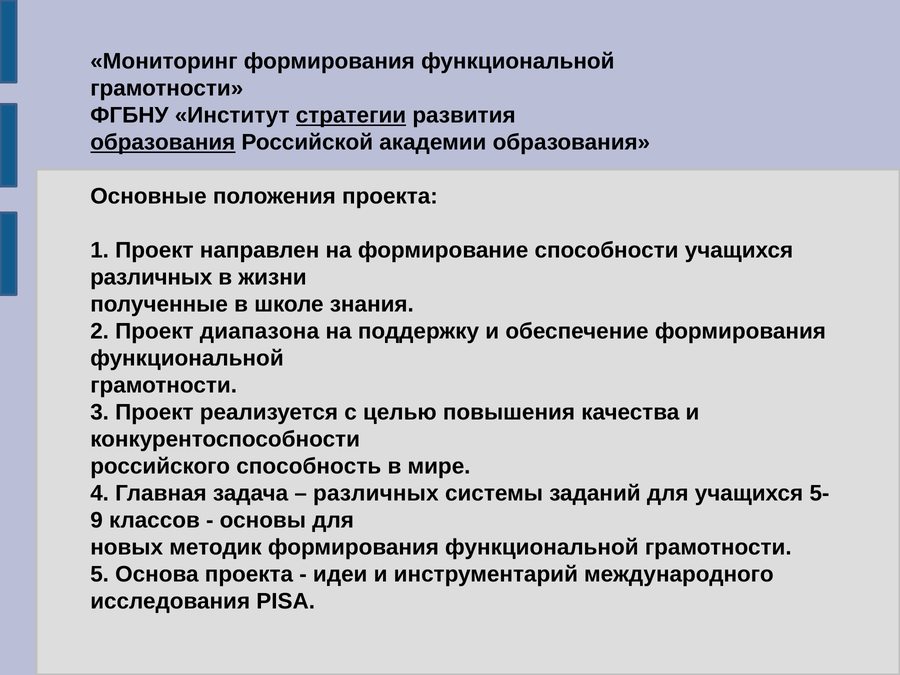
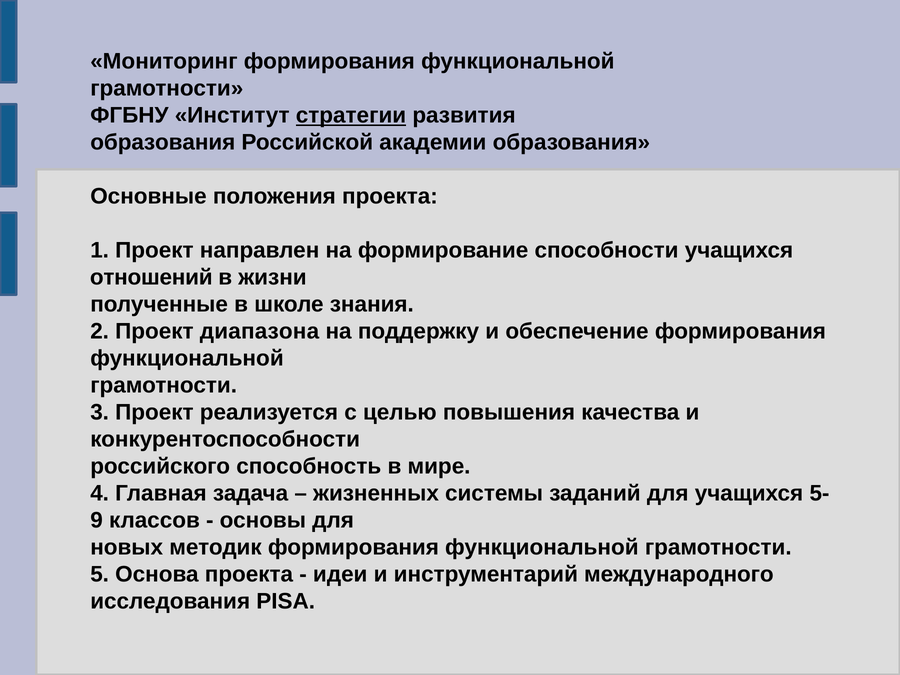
образования at (163, 143) underline: present -> none
различных at (151, 278): различных -> отношений
различных at (376, 494): различных -> жизненных
